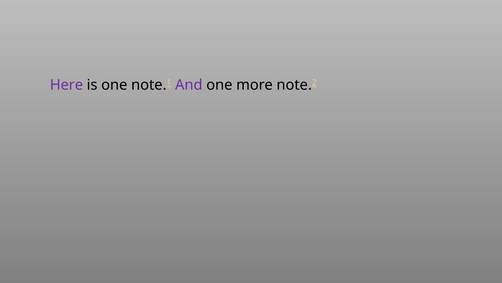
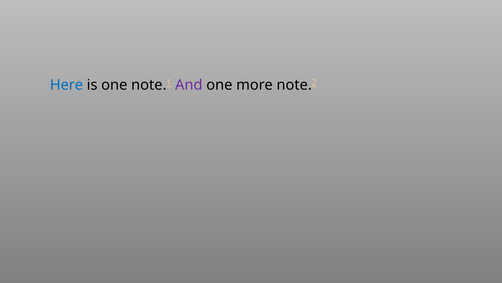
Here colour: purple -> blue
